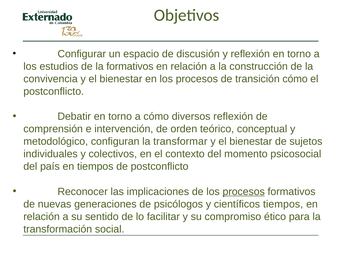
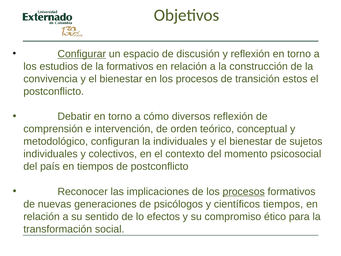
Configurar underline: none -> present
transición cómo: cómo -> estos
la transformar: transformar -> individuales
facilitar: facilitar -> efectos
